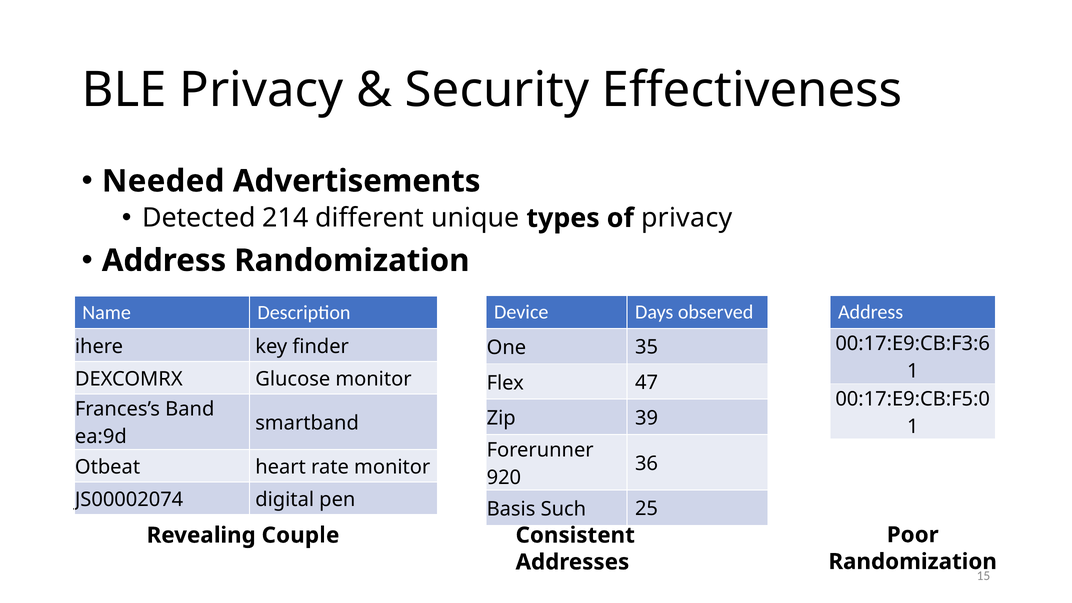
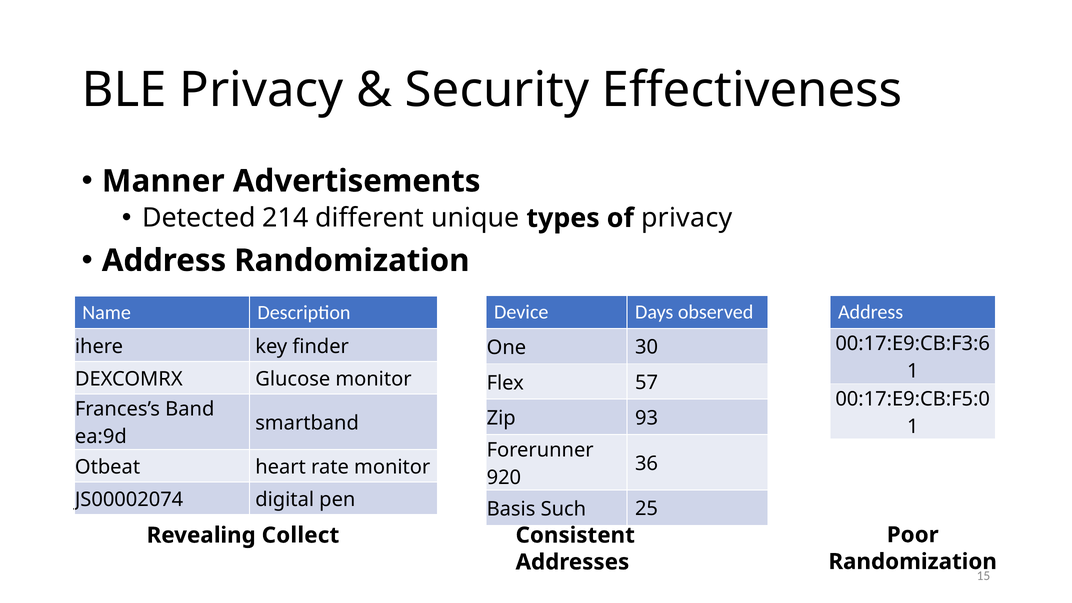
Needed: Needed -> Manner
35: 35 -> 30
47: 47 -> 57
39: 39 -> 93
Couple: Couple -> Collect
